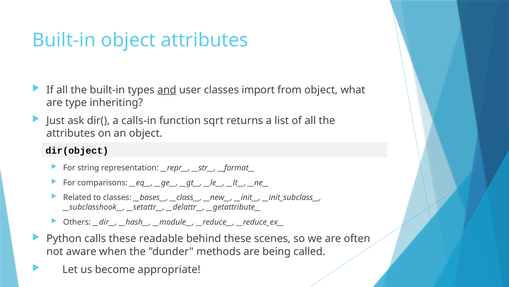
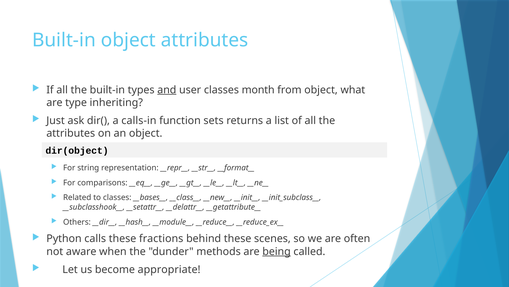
import: import -> month
sqrt: sqrt -> sets
readable: readable -> fractions
being underline: none -> present
